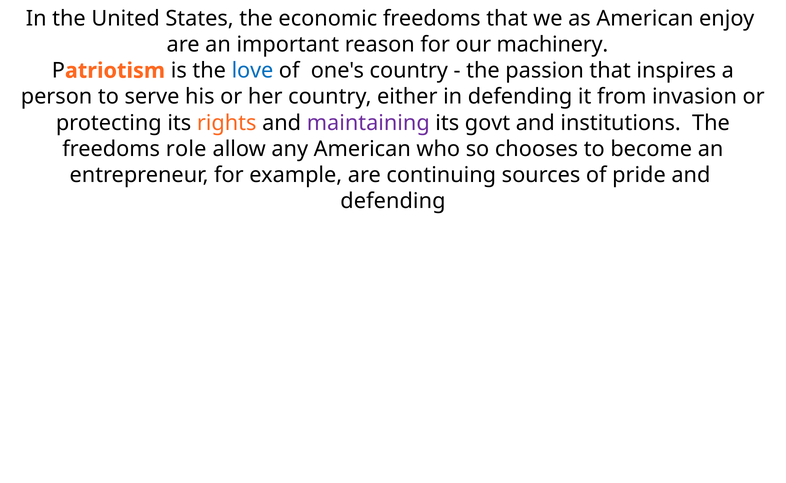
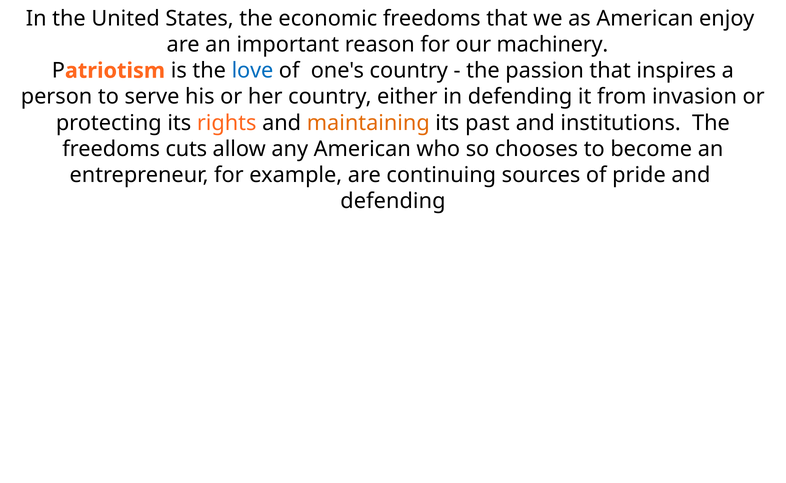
maintaining colour: purple -> orange
govt: govt -> past
role: role -> cuts
